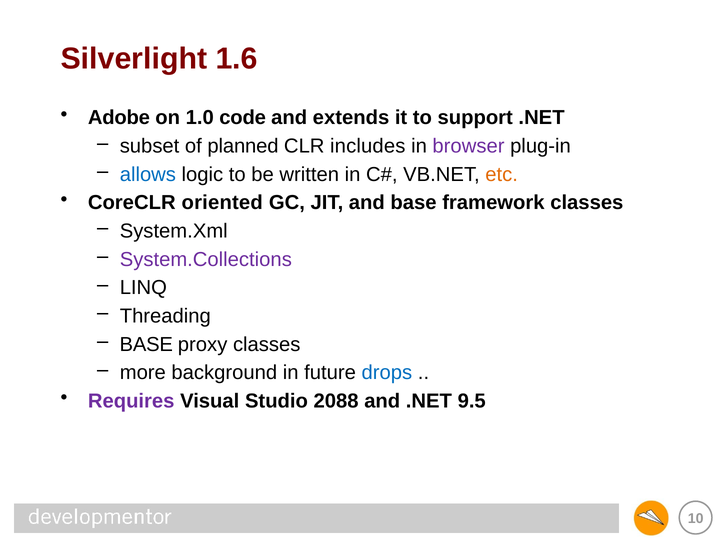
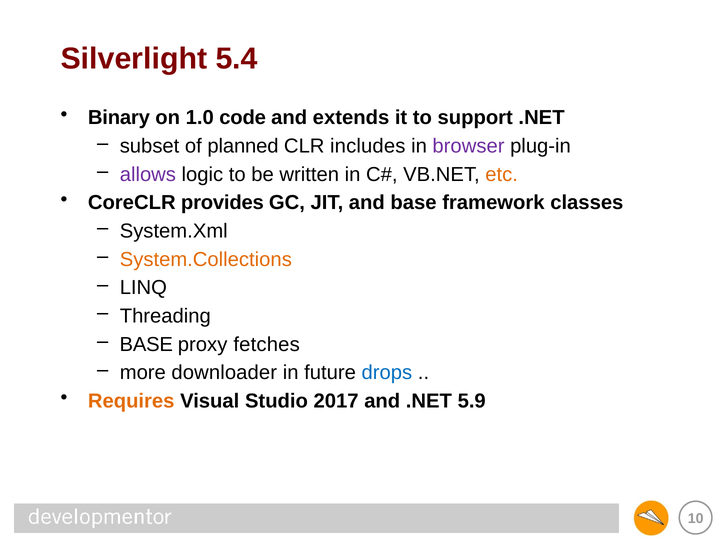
1.6: 1.6 -> 5.4
Adobe: Adobe -> Binary
allows colour: blue -> purple
oriented: oriented -> provides
System.Collections colour: purple -> orange
proxy classes: classes -> fetches
background: background -> downloader
Requires colour: purple -> orange
2088: 2088 -> 2017
9.5: 9.5 -> 5.9
